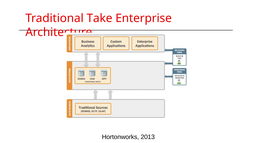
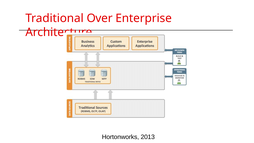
Take: Take -> Over
